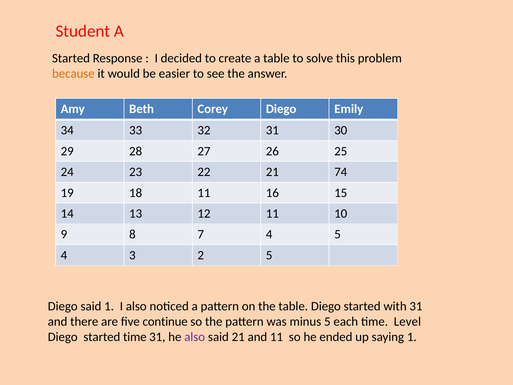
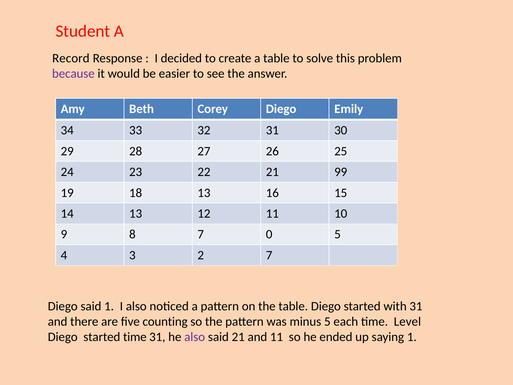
Started at (71, 58): Started -> Record
because colour: orange -> purple
74: 74 -> 99
18 11: 11 -> 13
7 4: 4 -> 0
2 5: 5 -> 7
continue: continue -> counting
